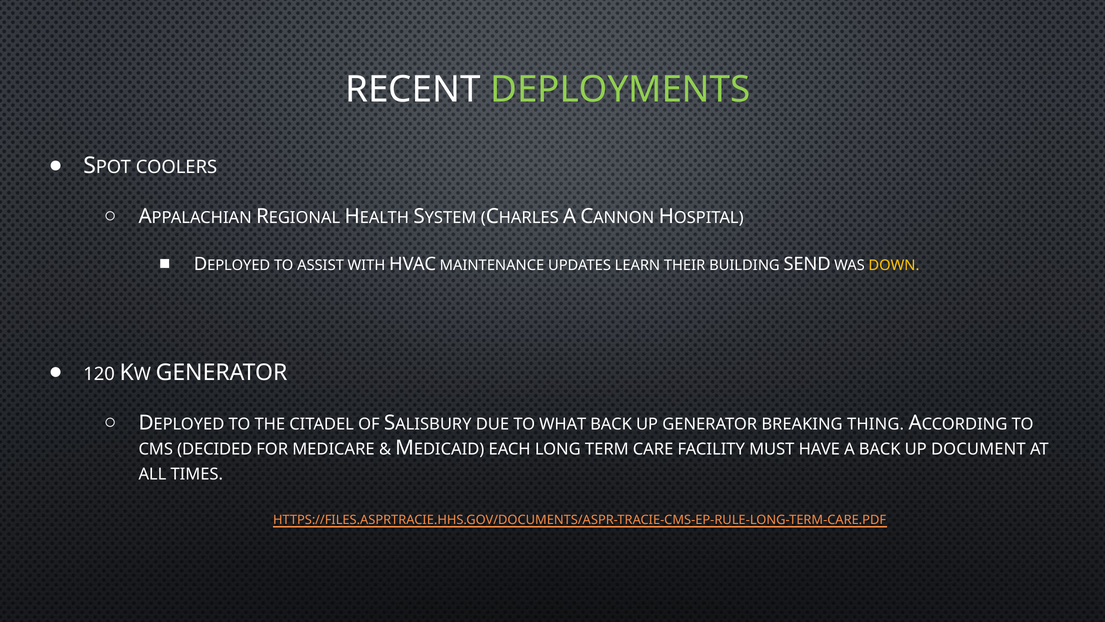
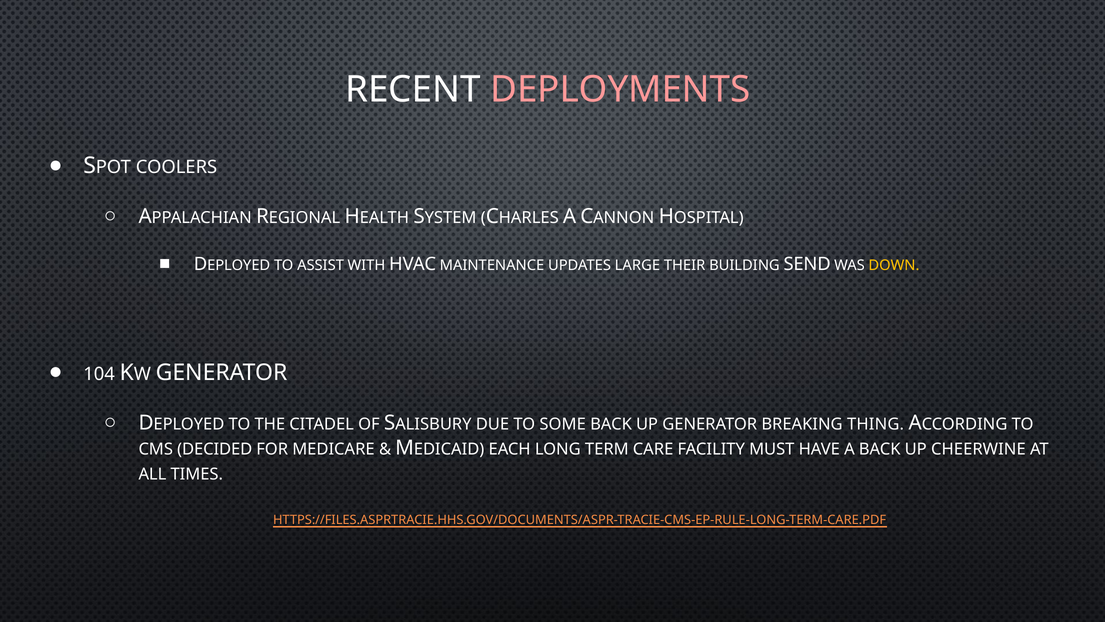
DEPLOYMENTS colour: light green -> pink
LEARN: LEARN -> LARGE
120: 120 -> 104
WHAT: WHAT -> SOME
DOCUMENT: DOCUMENT -> CHEERWINE
